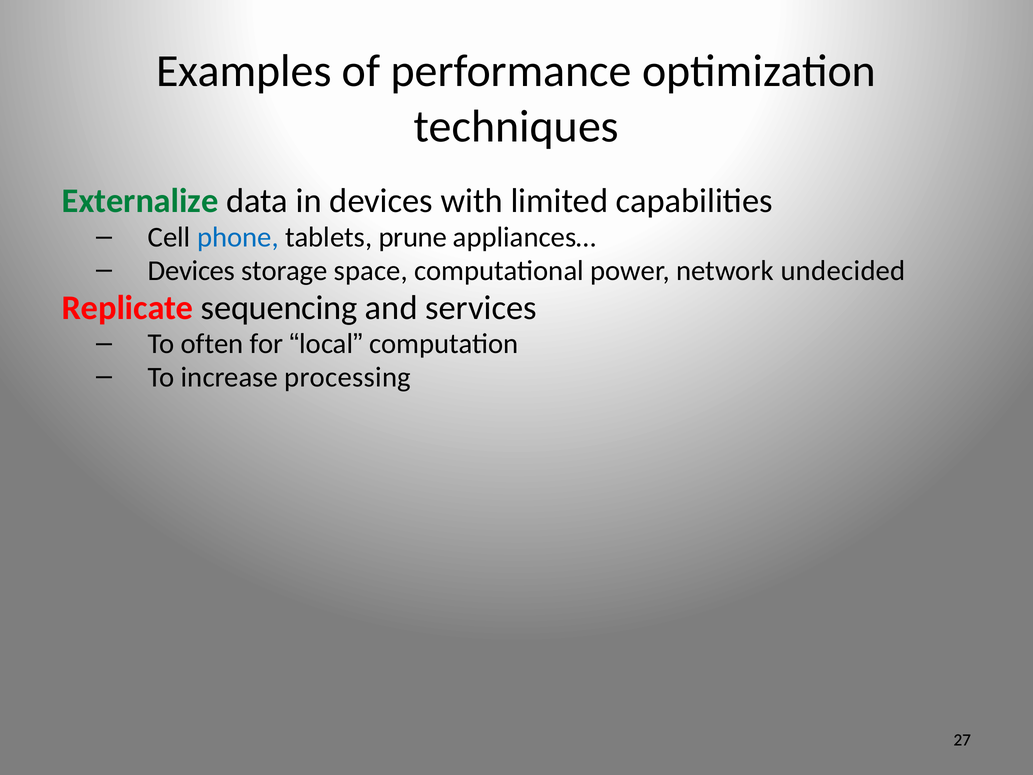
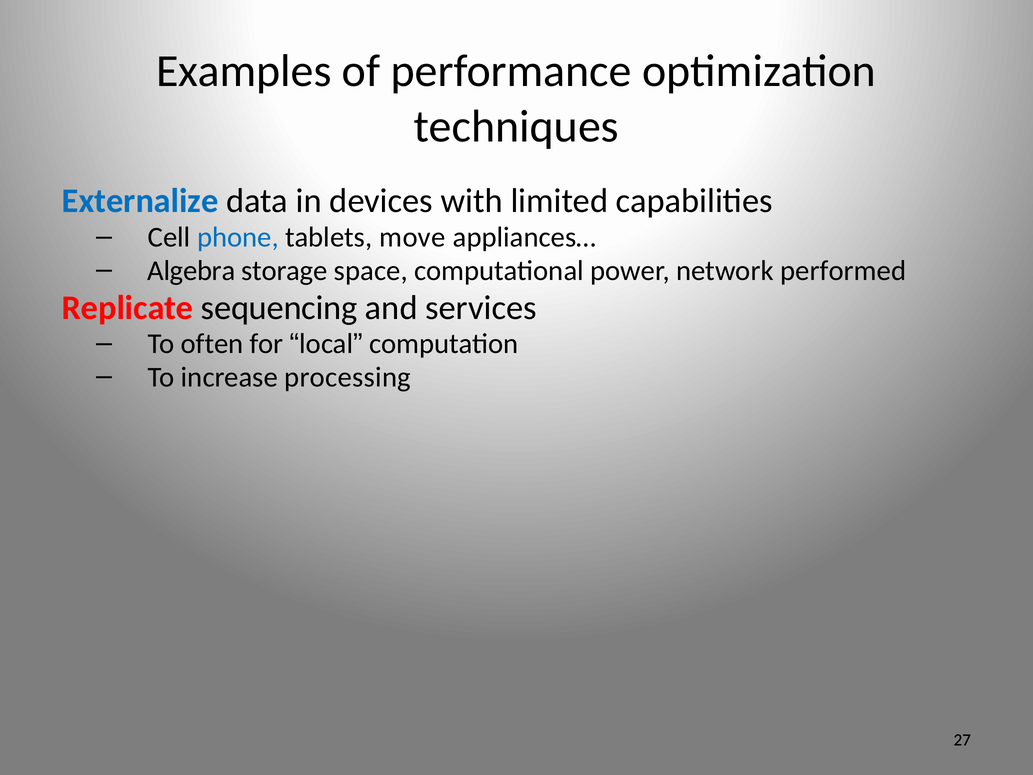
Externalize colour: green -> blue
prune: prune -> move
Devices at (191, 271): Devices -> Algebra
undecided: undecided -> performed
